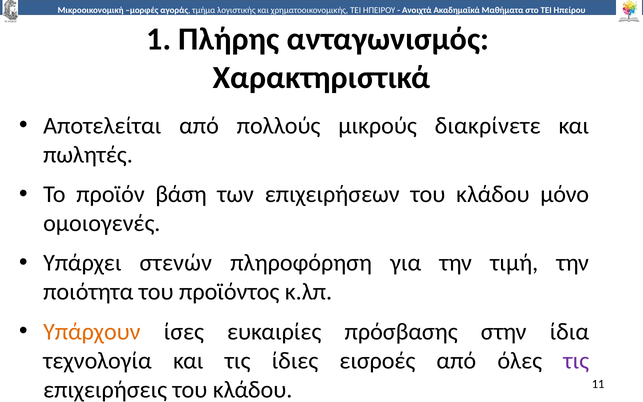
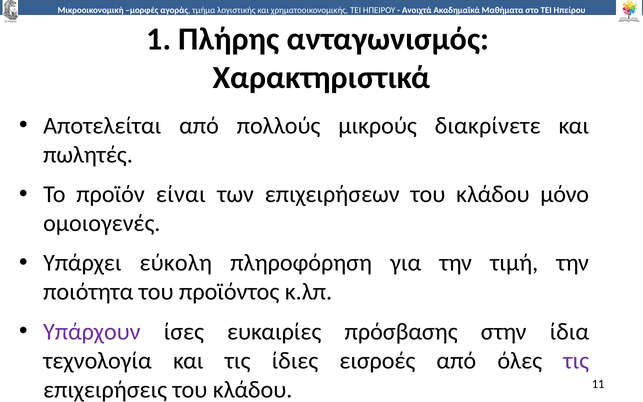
βάση: βάση -> είναι
στενών: στενών -> εύκολη
Υπάρχουν colour: orange -> purple
